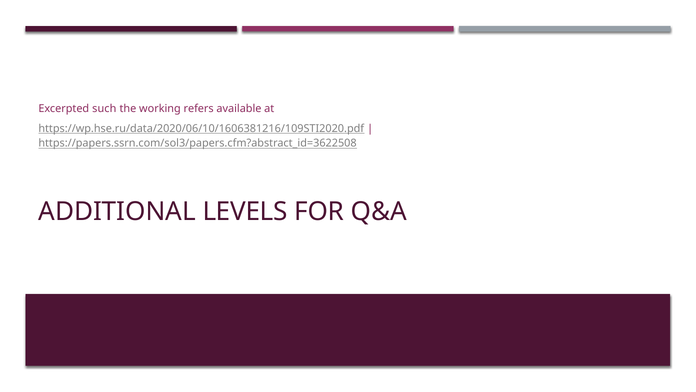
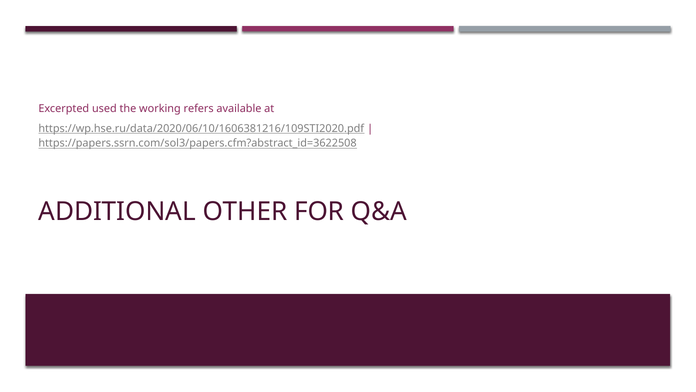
such: such -> used
LEVELS: LEVELS -> OTHER
